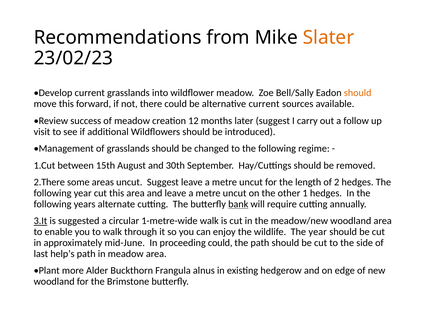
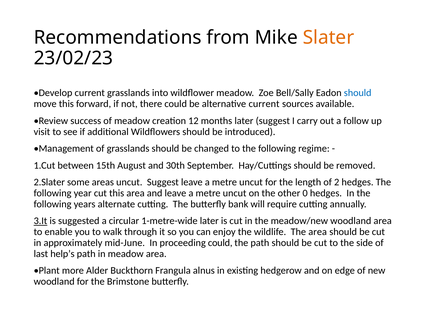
should at (358, 93) colour: orange -> blue
2.There: 2.There -> 2.Slater
1: 1 -> 0
bank underline: present -> none
1-metre-wide walk: walk -> later
The year: year -> area
